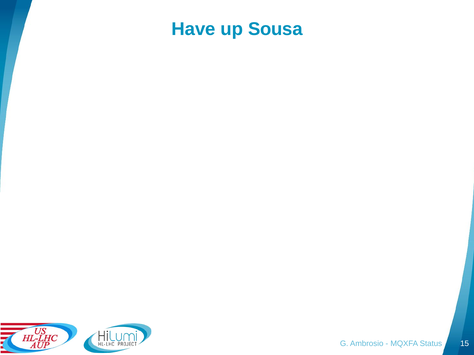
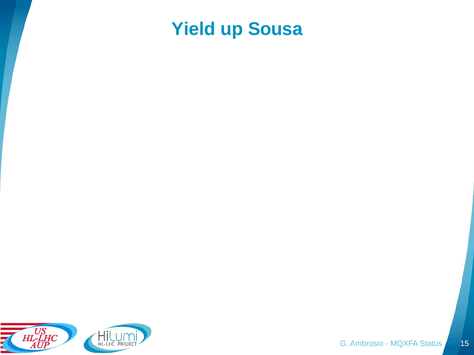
Have: Have -> Yield
